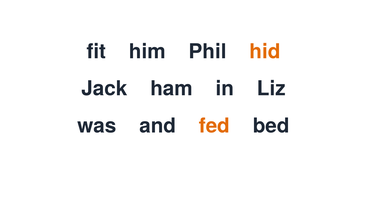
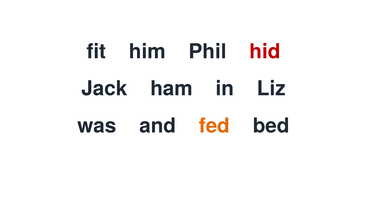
hid colour: orange -> red
